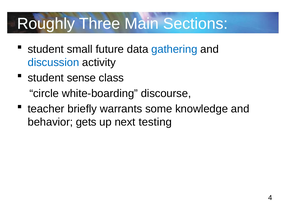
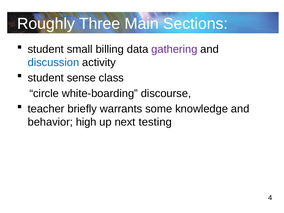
future: future -> billing
gathering colour: blue -> purple
gets: gets -> high
